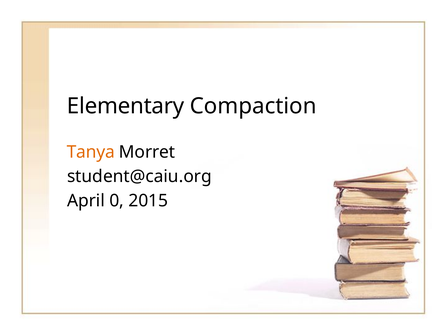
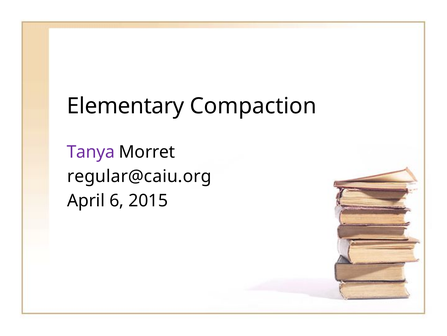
Tanya colour: orange -> purple
student@caiu.org: student@caiu.org -> regular@caiu.org
0: 0 -> 6
